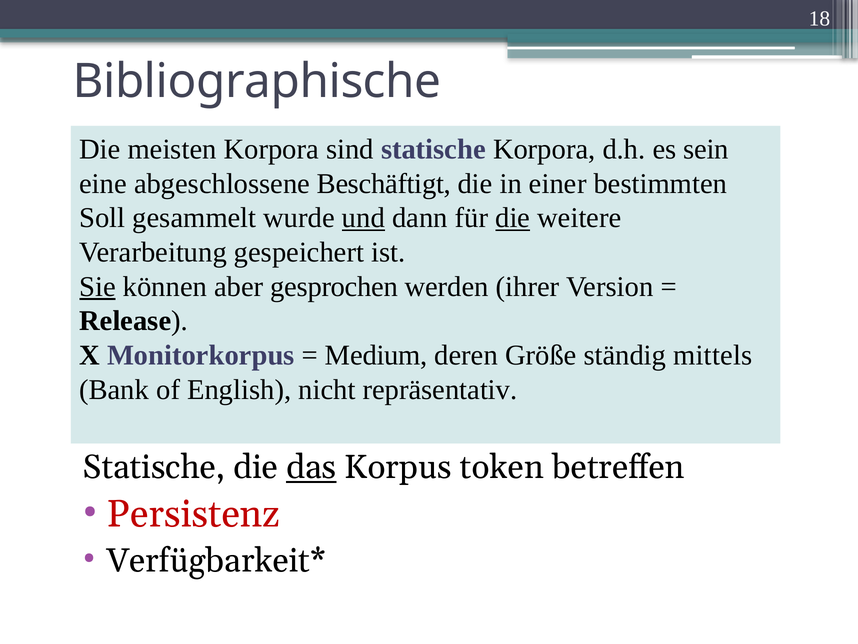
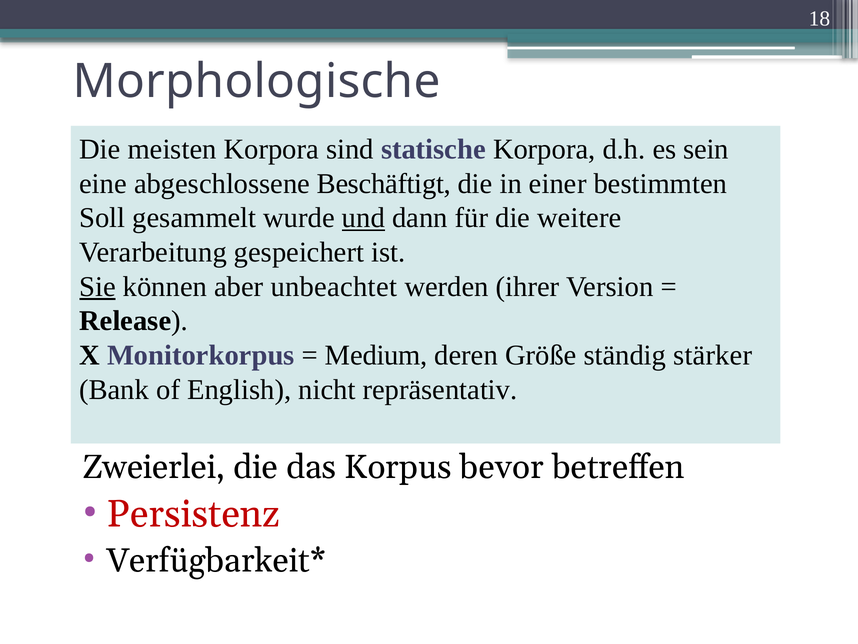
Bibliographische: Bibliographische -> Morphologische
die at (513, 218) underline: present -> none
gesprochen: gesprochen -> unbeachtet
mittels: mittels -> stärker
Statische at (154, 467): Statische -> Zweierlei
das underline: present -> none
token: token -> bevor
